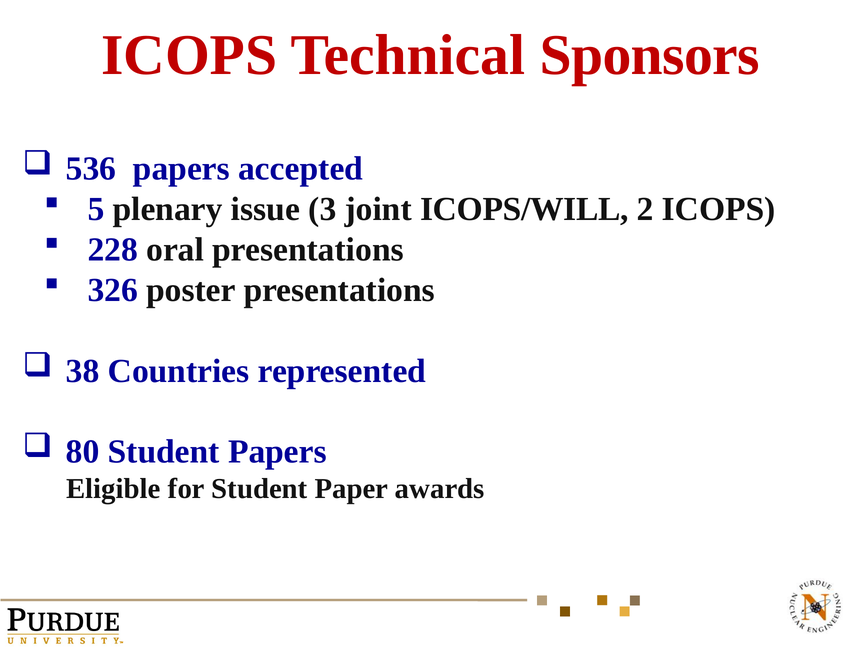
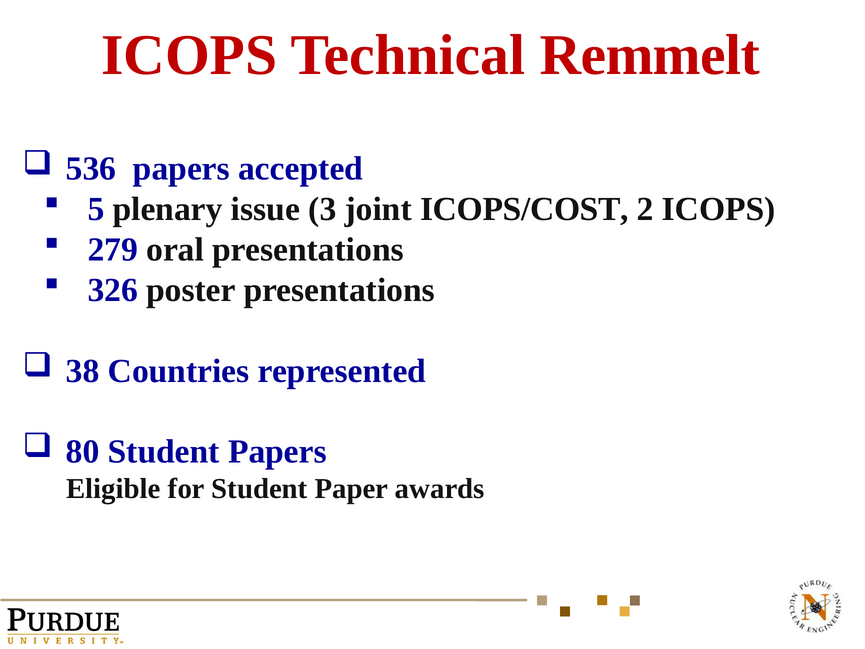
Sponsors: Sponsors -> Remmelt
ICOPS/WILL: ICOPS/WILL -> ICOPS/COST
228: 228 -> 279
